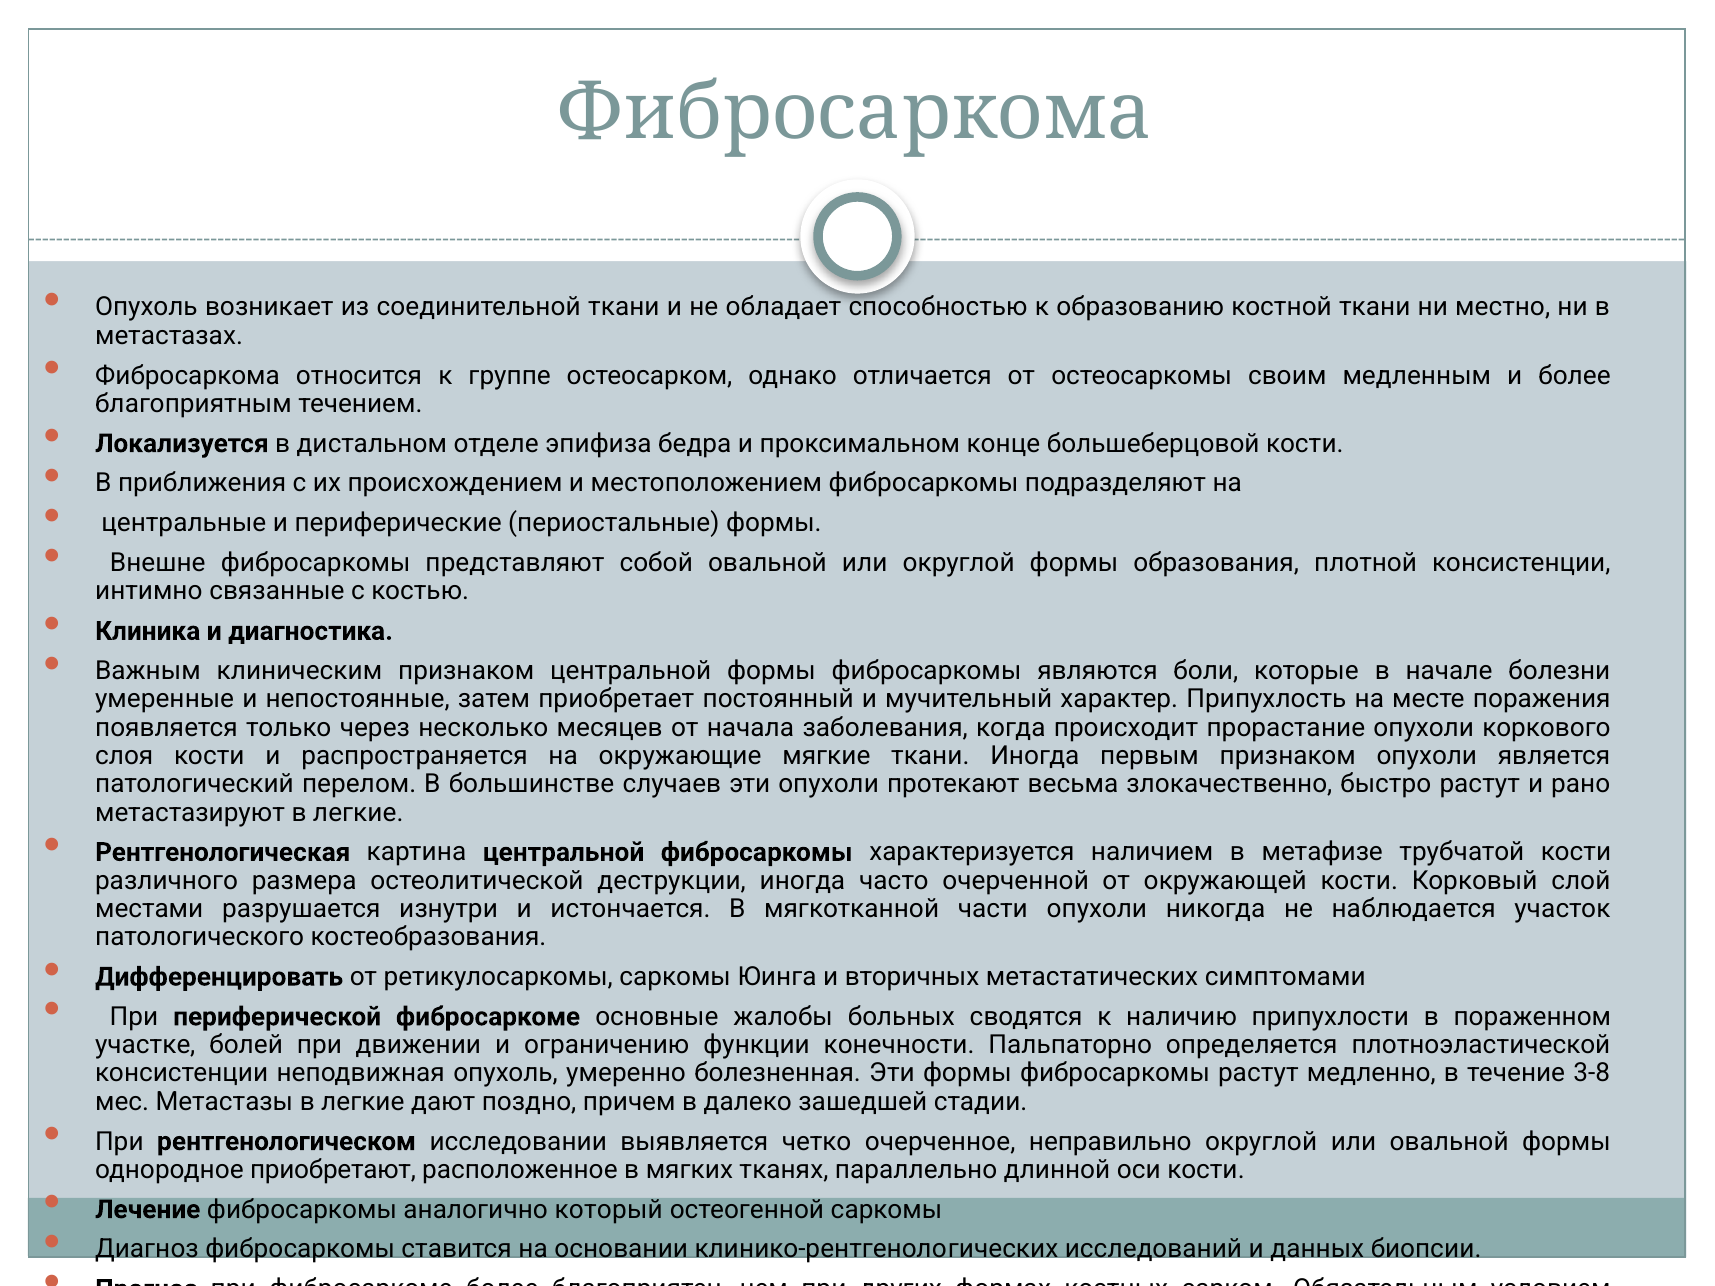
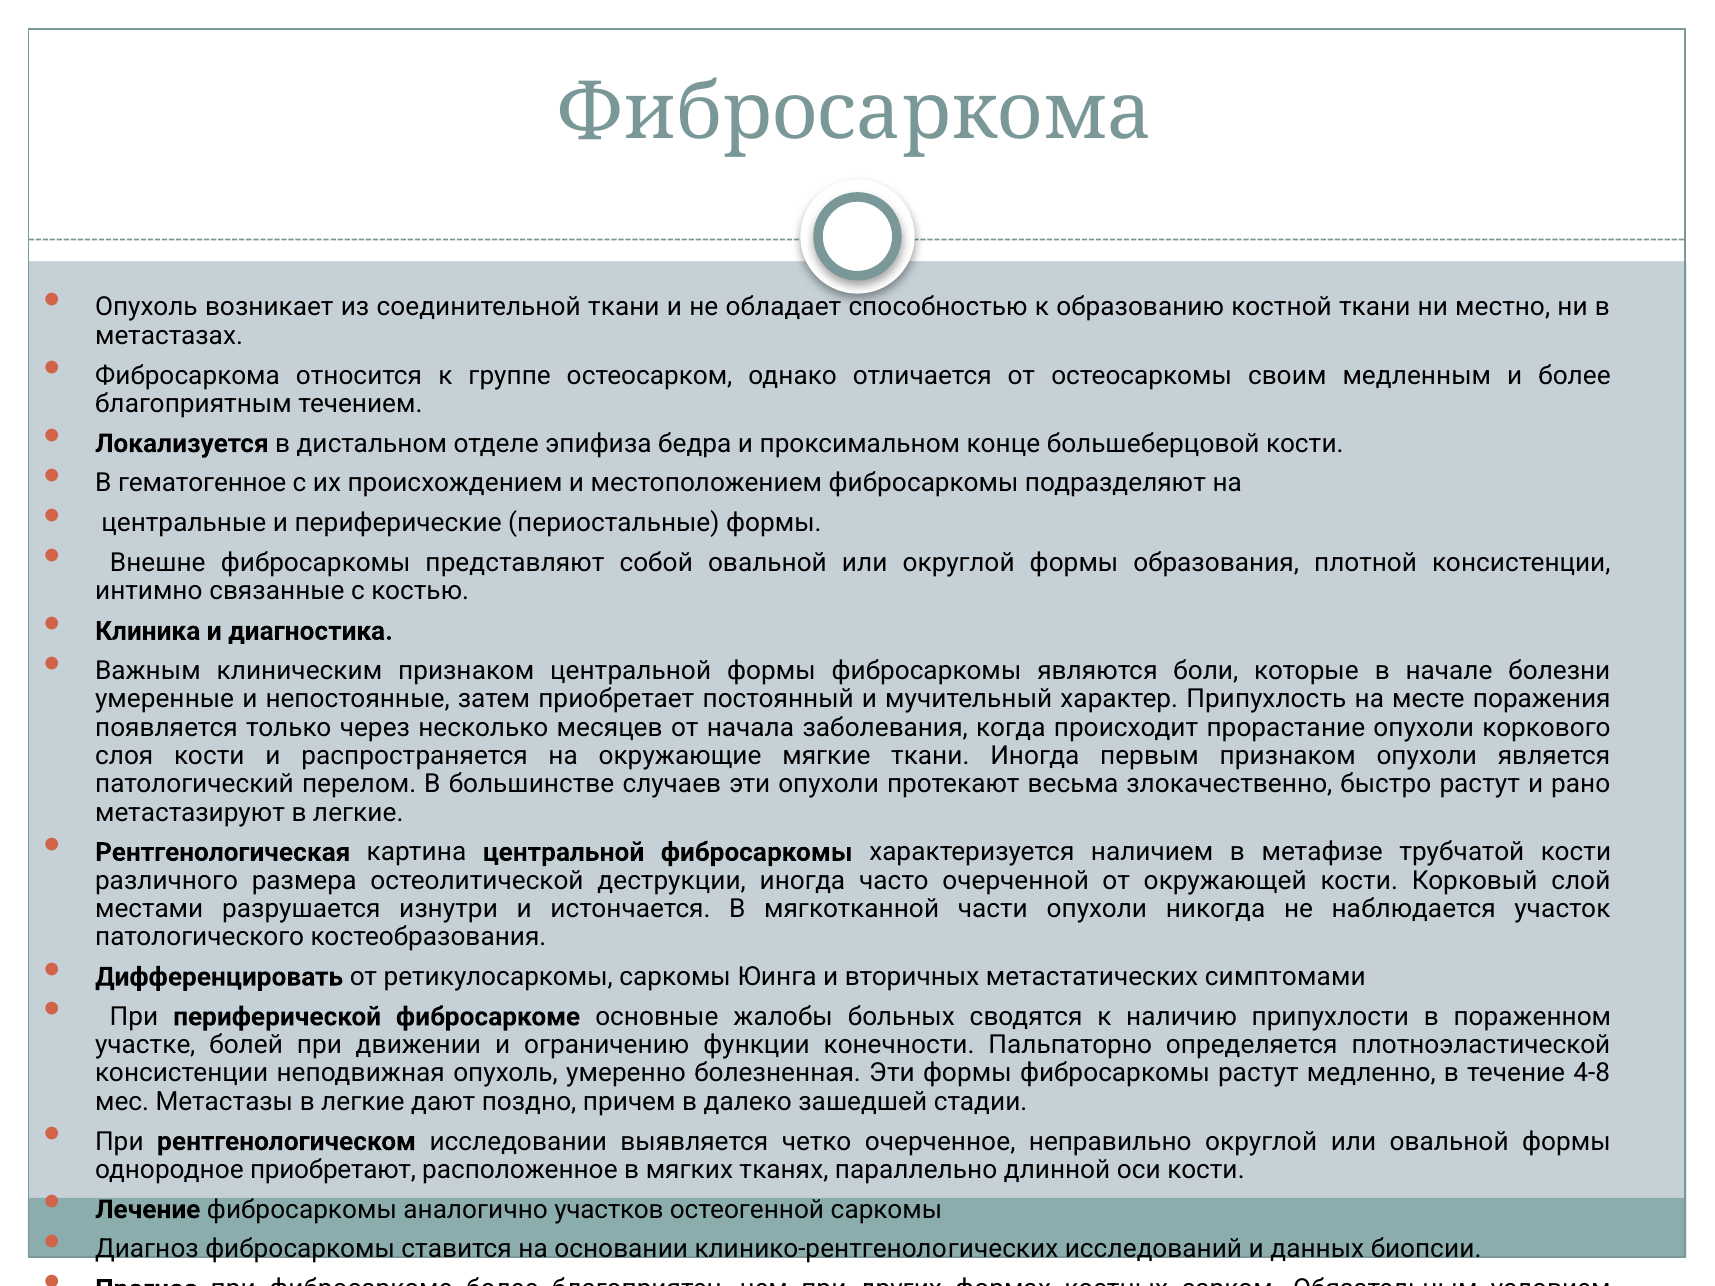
приближения: приближения -> гематогенное
3-8: 3-8 -> 4-8
который: который -> участков
